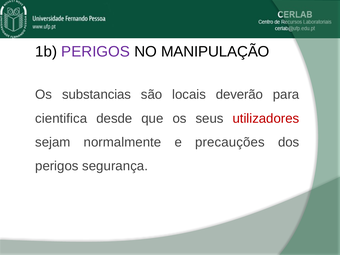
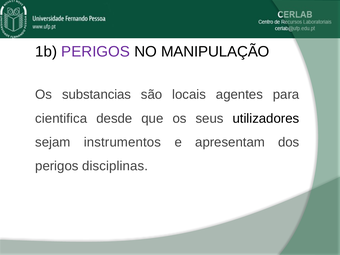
deverão: deverão -> agentes
utilizadores colour: red -> black
normalmente: normalmente -> instrumentos
precauções: precauções -> apresentam
segurança: segurança -> disciplinas
